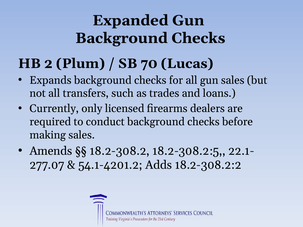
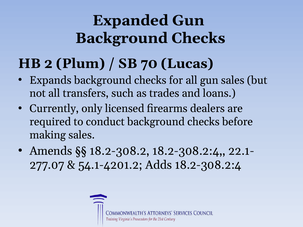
18.2-308.2 18.2-308.2:5: 18.2-308.2:5 -> 18.2-308.2:4
Adds 18.2-308.2:2: 18.2-308.2:2 -> 18.2-308.2:4
